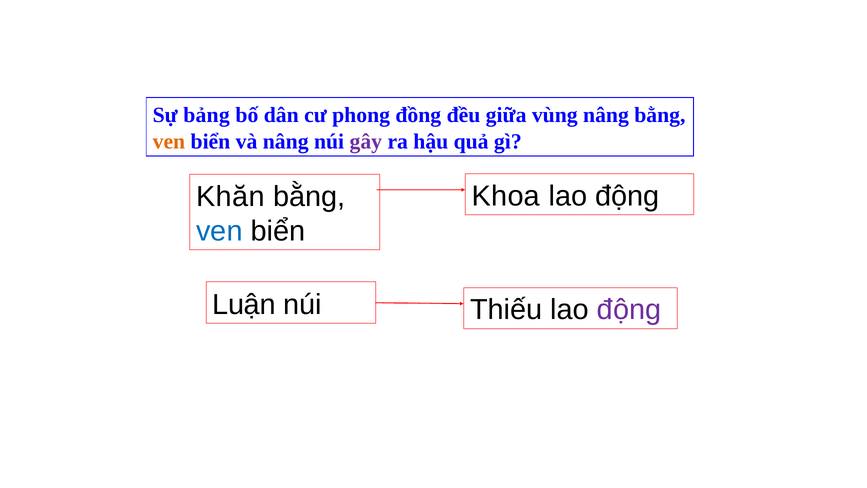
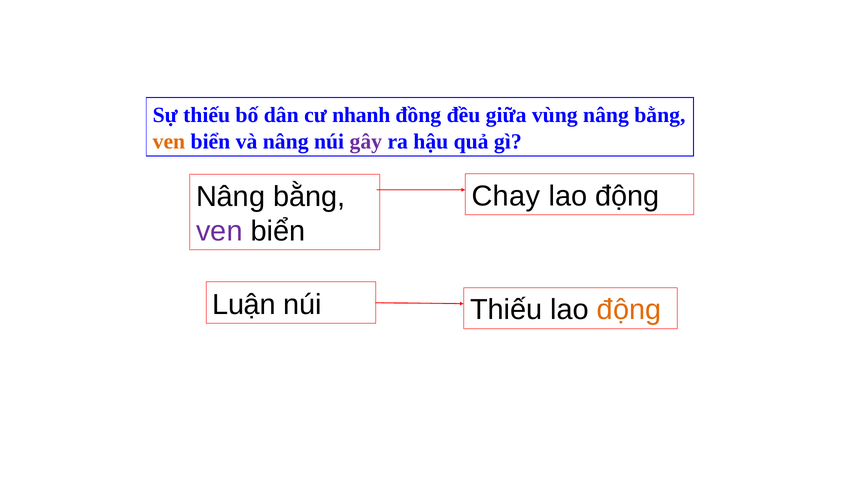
Sự bảng: bảng -> thiếu
phong: phong -> nhanh
Khoa: Khoa -> Chay
Khăn at (230, 196): Khăn -> Nâng
ven at (219, 231) colour: blue -> purple
động at (629, 310) colour: purple -> orange
